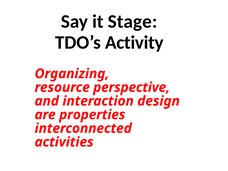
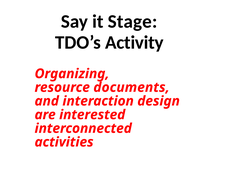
perspective: perspective -> documents
properties: properties -> interested
